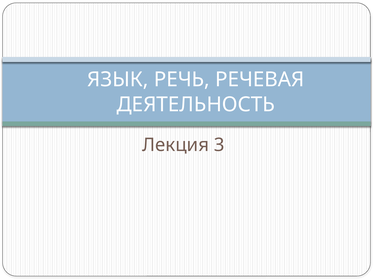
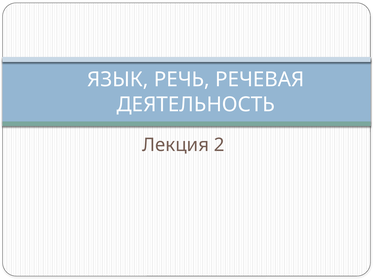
3: 3 -> 2
